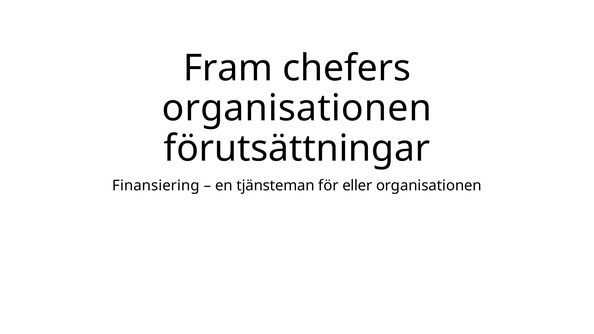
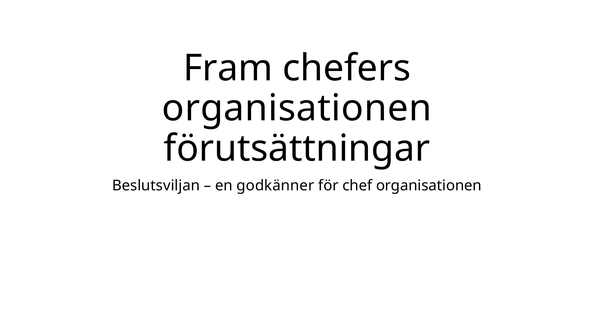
Finansiering: Finansiering -> Beslutsviljan
tjänsteman: tjänsteman -> godkänner
eller: eller -> chef
